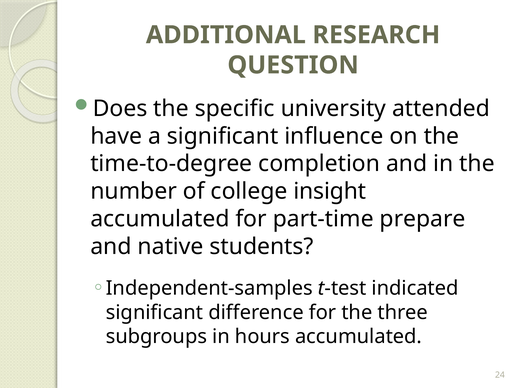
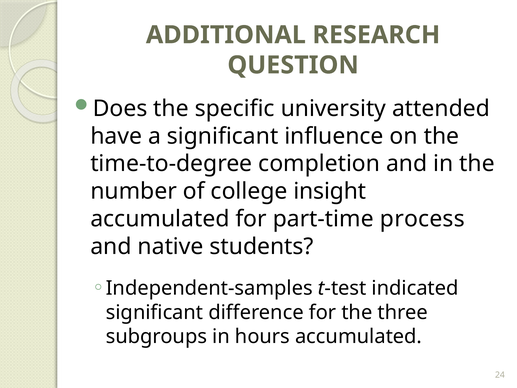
prepare: prepare -> process
